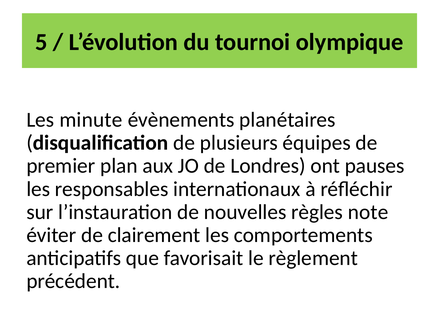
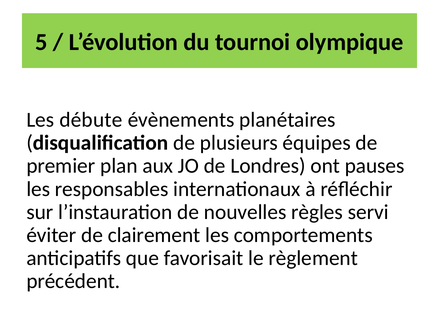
minute: minute -> débute
note: note -> servi
